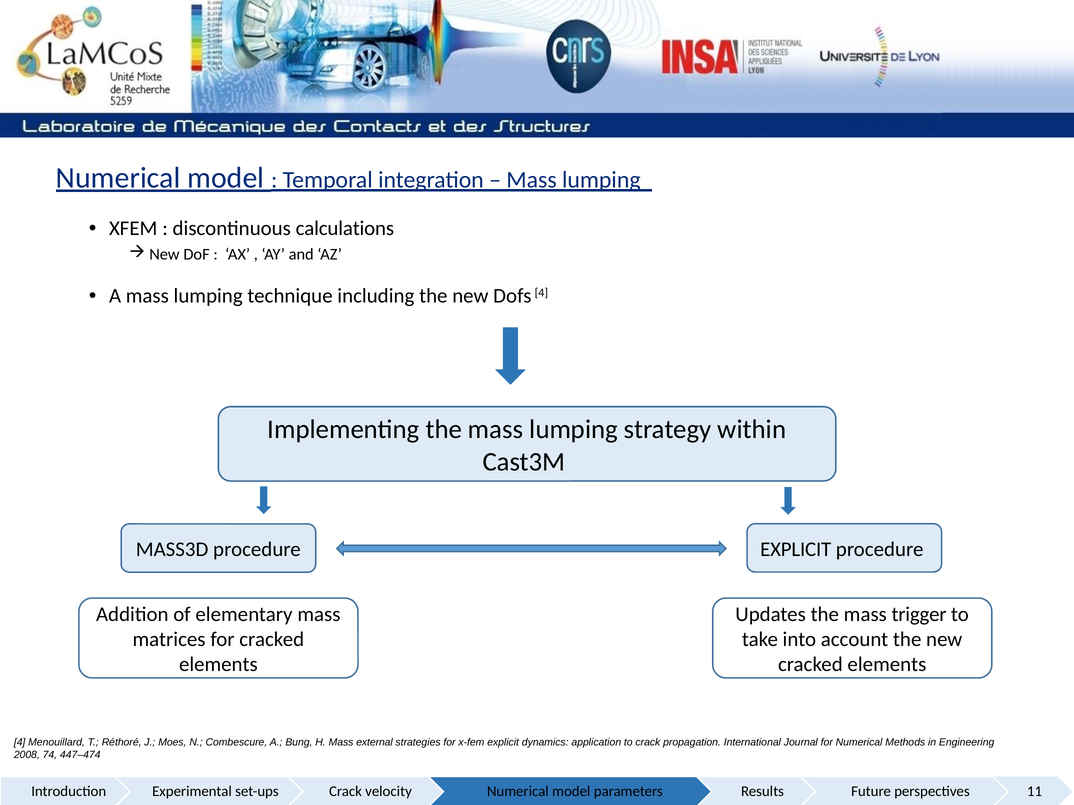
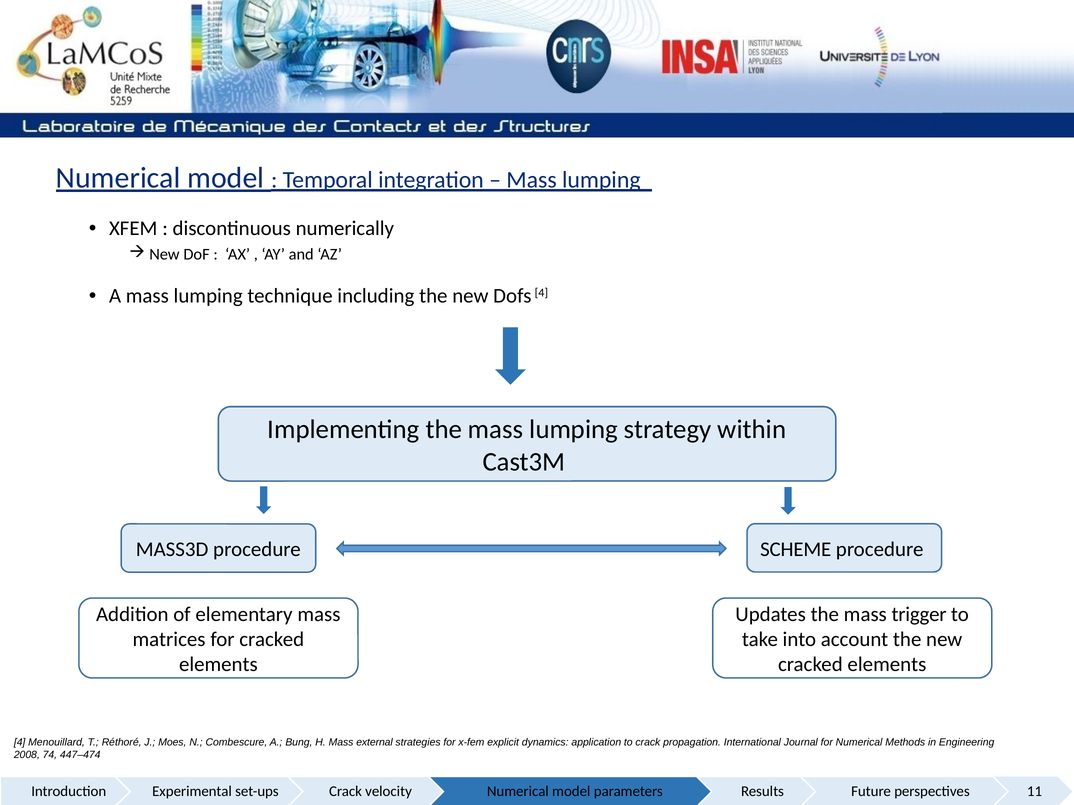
calculations: calculations -> numerically
procedure EXPLICIT: EXPLICIT -> SCHEME
